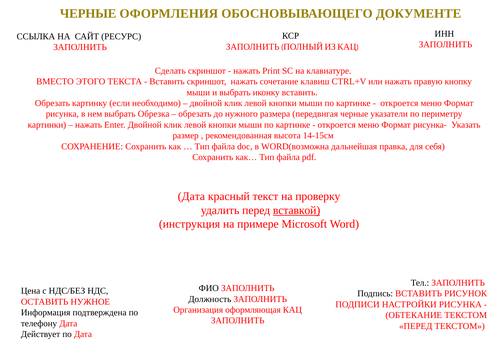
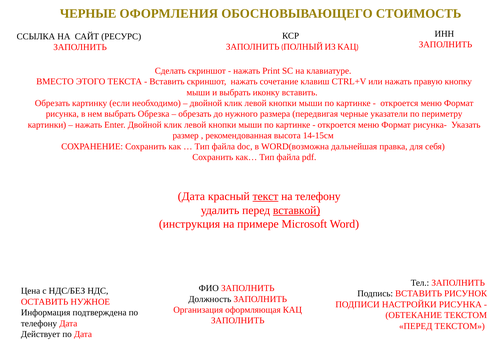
ДОКУМЕНТЕ: ДОКУМЕНТЕ -> СТОИМОСТЬ
текст underline: none -> present
на проверку: проверку -> телефону
